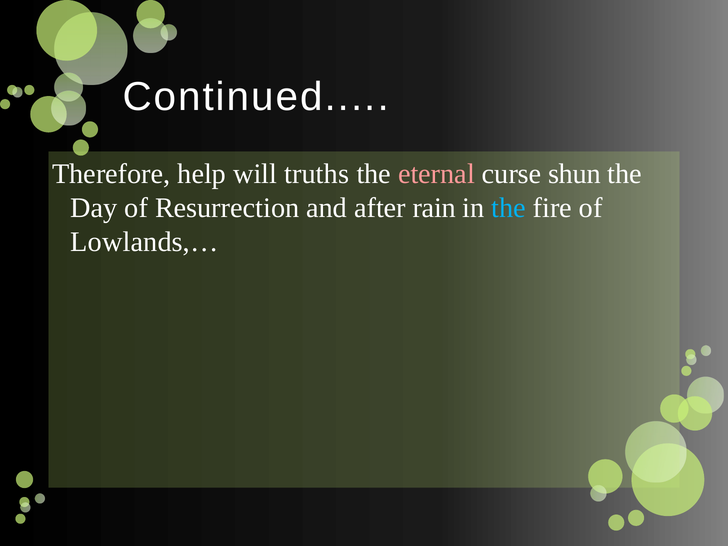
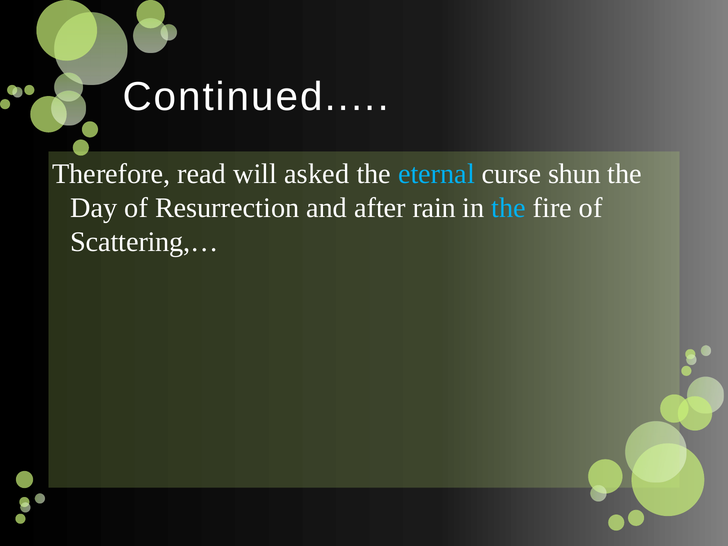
help: help -> read
truths: truths -> asked
eternal colour: pink -> light blue
Lowlands,…: Lowlands,… -> Scattering,…
